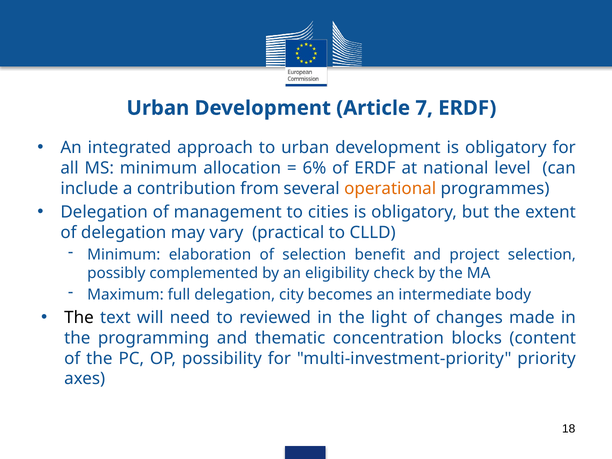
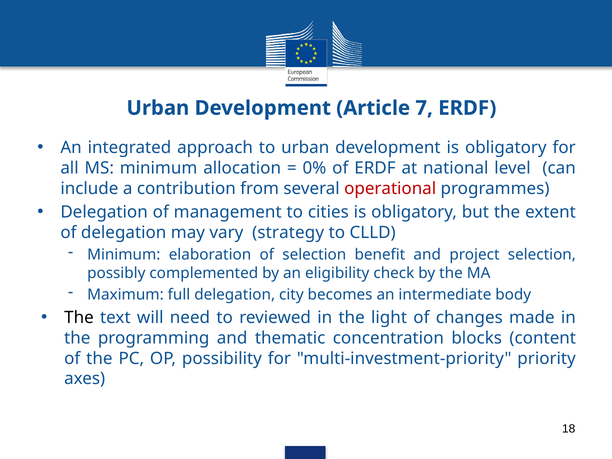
6%: 6% -> 0%
operational colour: orange -> red
practical: practical -> strategy
